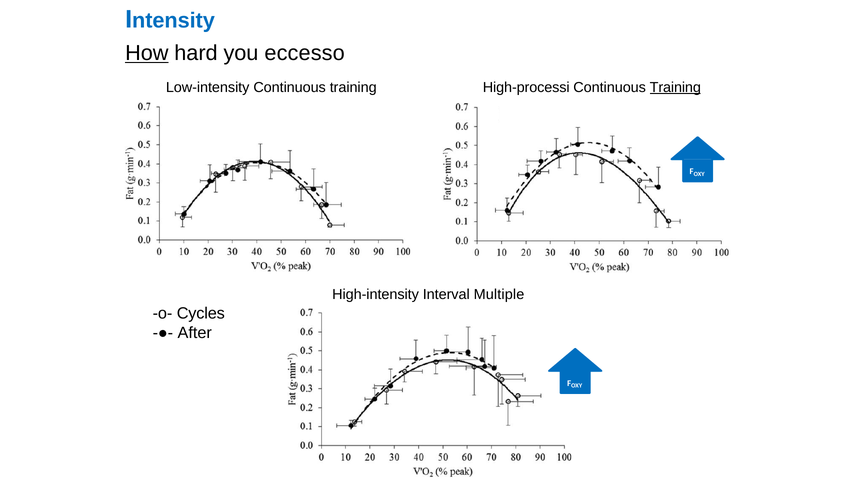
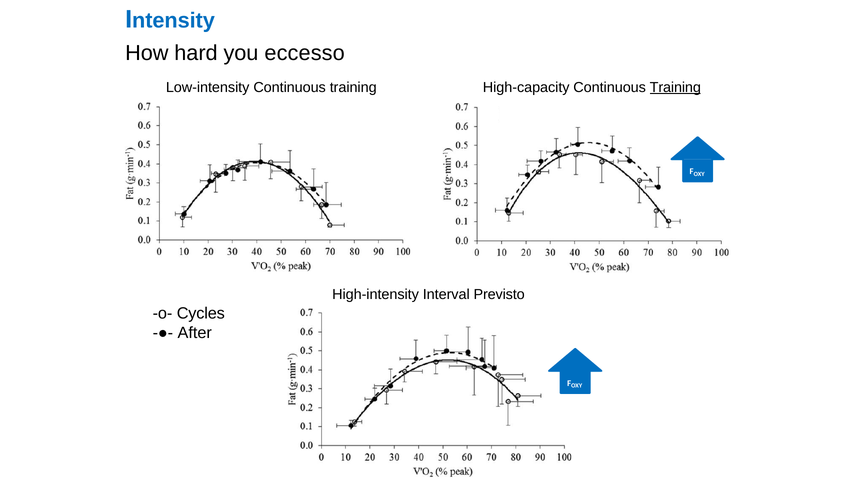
How underline: present -> none
High-processi: High-processi -> High-capacity
Multiple: Multiple -> Previsto
